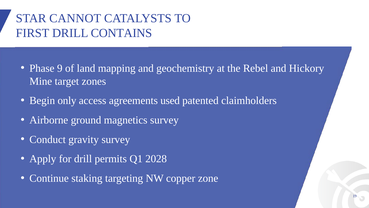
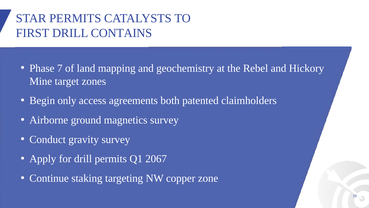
STAR CANNOT: CANNOT -> PERMITS
9: 9 -> 7
used: used -> both
2028: 2028 -> 2067
